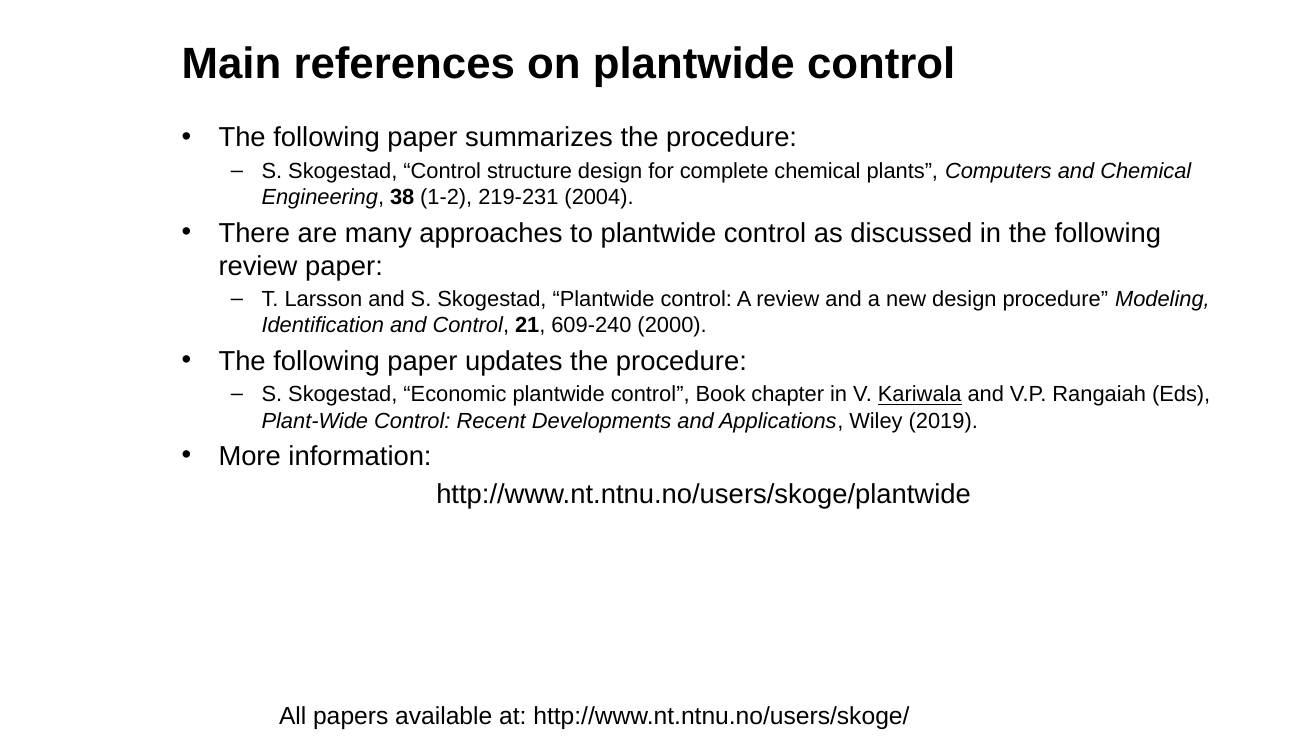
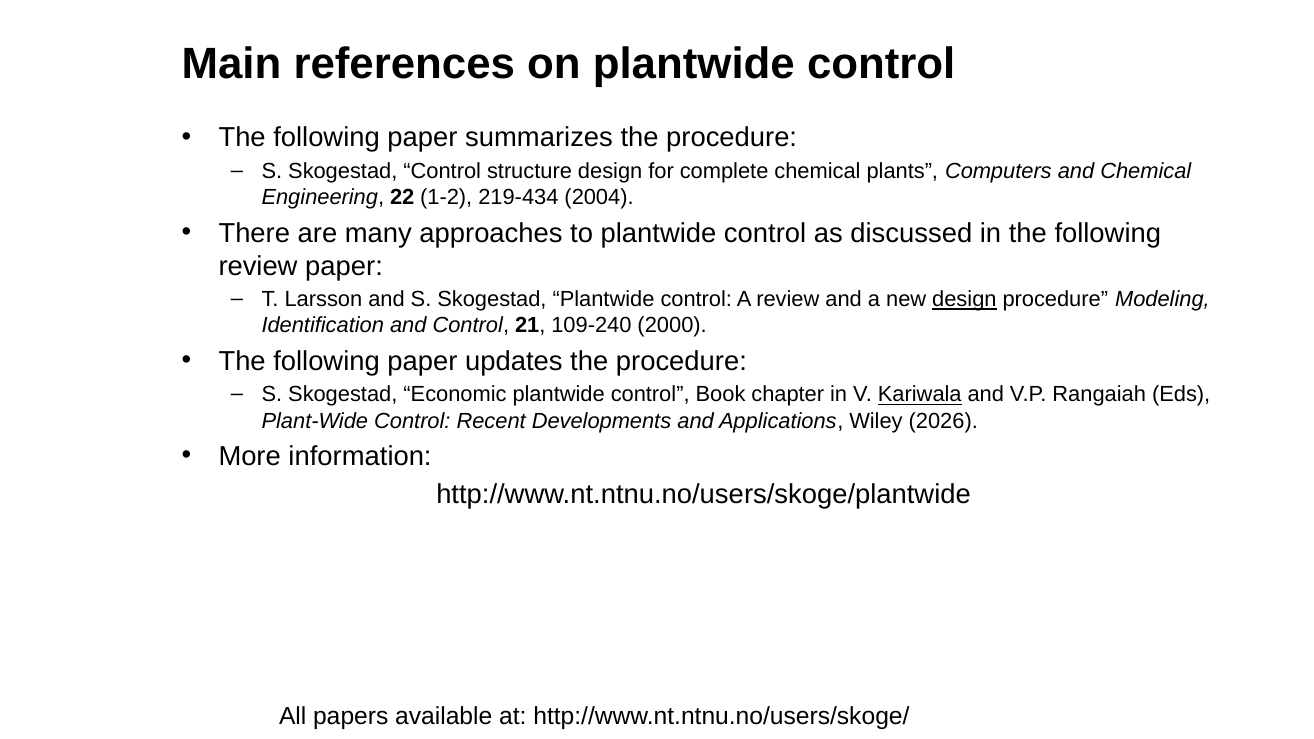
38: 38 -> 22
219-231: 219-231 -> 219-434
design at (964, 300) underline: none -> present
609-240: 609-240 -> 109-240
2019: 2019 -> 2026
